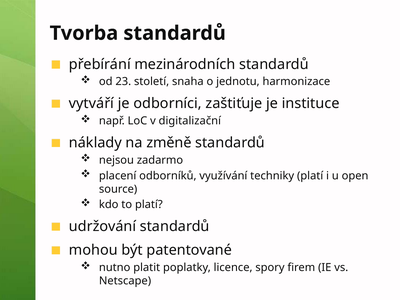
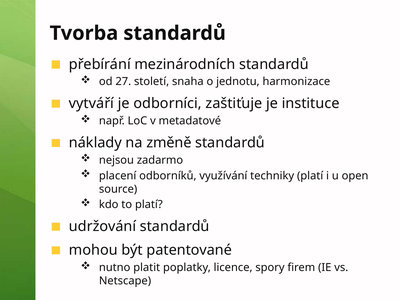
23: 23 -> 27
digitalizační: digitalizační -> metadatové
